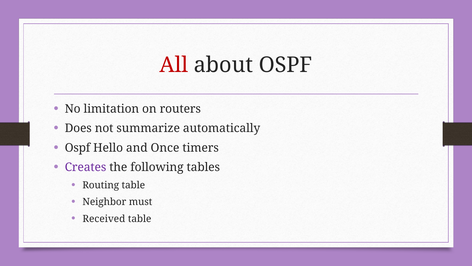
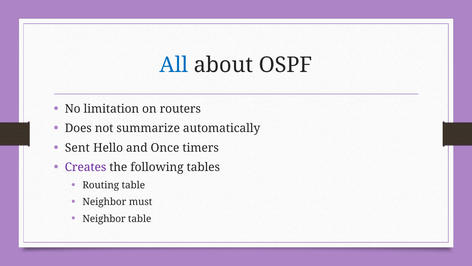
All colour: red -> blue
Ospf at (77, 148): Ospf -> Sent
Received at (104, 218): Received -> Neighbor
